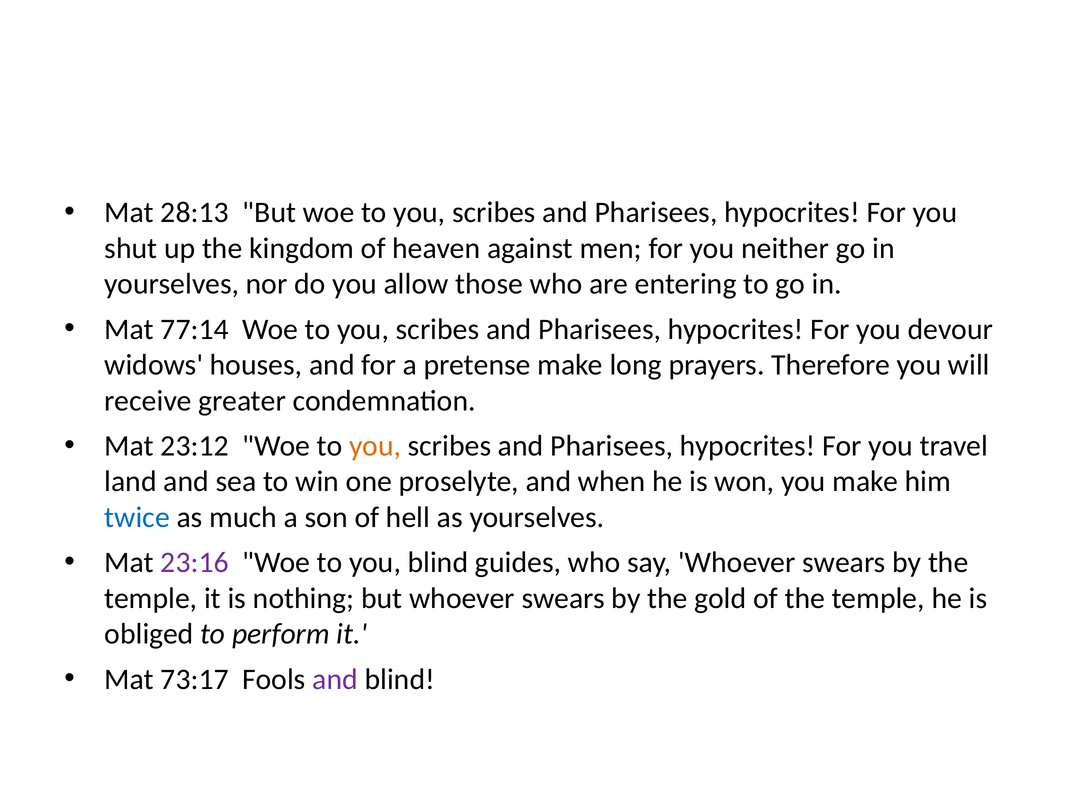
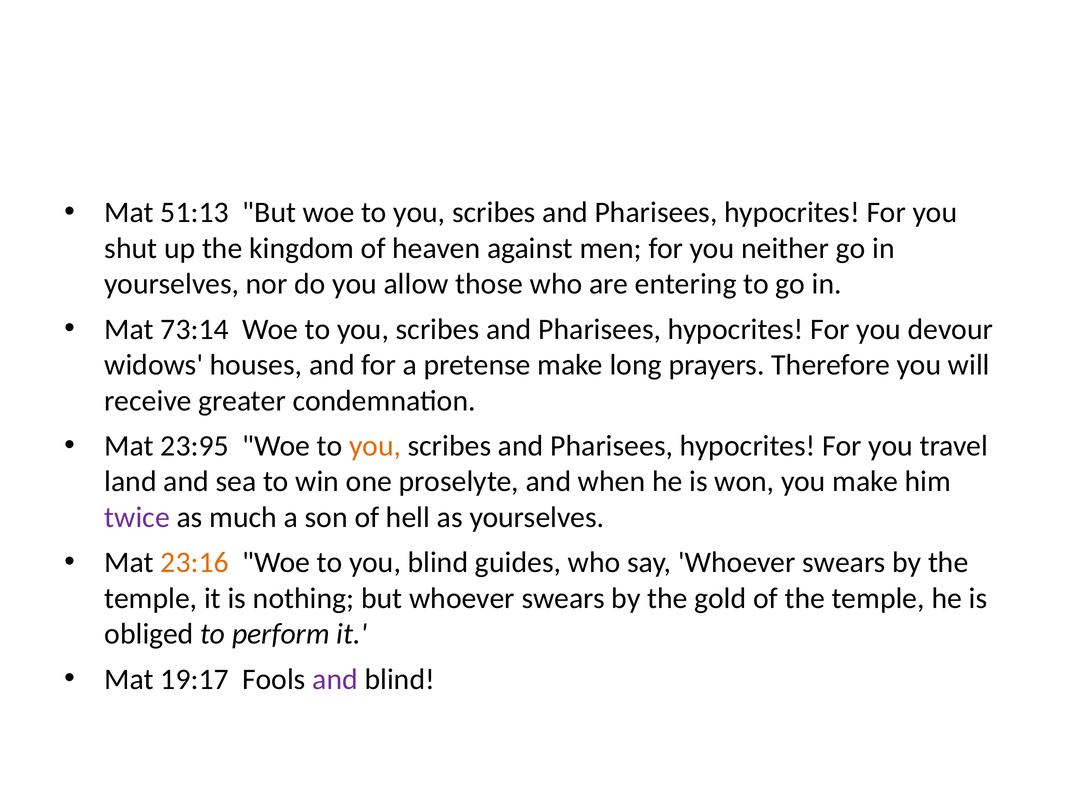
28:13: 28:13 -> 51:13
77:14: 77:14 -> 73:14
23:12: 23:12 -> 23:95
twice colour: blue -> purple
23:16 colour: purple -> orange
73:17: 73:17 -> 19:17
